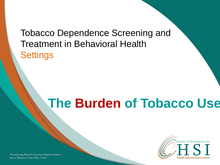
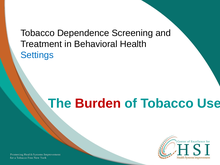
Settings colour: orange -> blue
